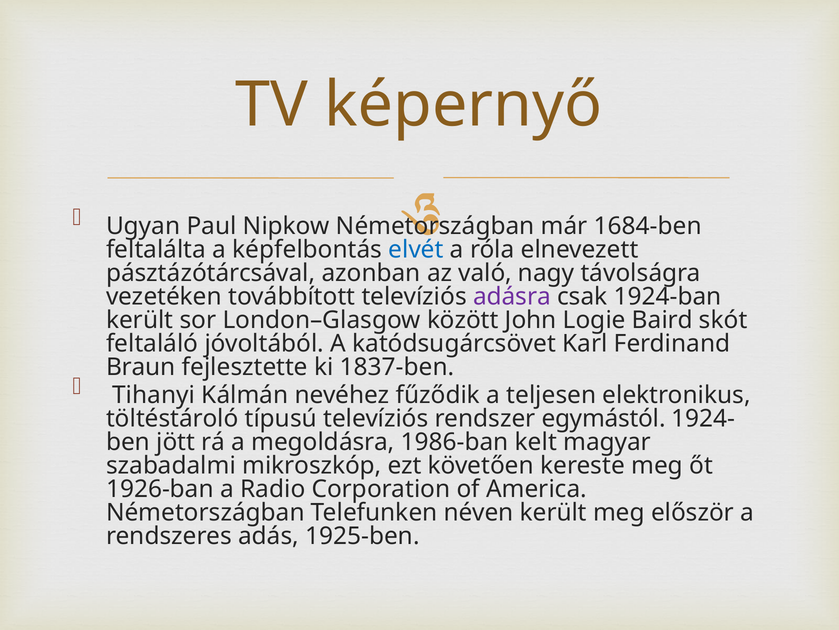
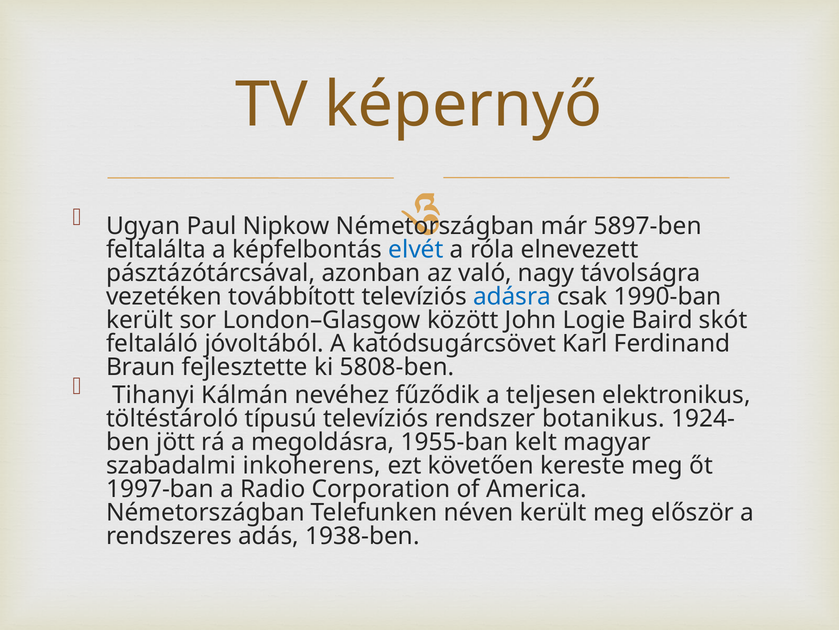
1684-ben: 1684-ben -> 5897-ben
adásra colour: purple -> blue
1924-ban: 1924-ban -> 1990-ban
1837-ben: 1837-ben -> 5808-ben
egymástól: egymástól -> botanikus
1986-ban: 1986-ban -> 1955-ban
mikroszkóp: mikroszkóp -> inkoherens
1926-ban: 1926-ban -> 1997-ban
1925-ben: 1925-ben -> 1938-ben
